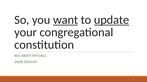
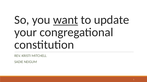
update underline: present -> none
